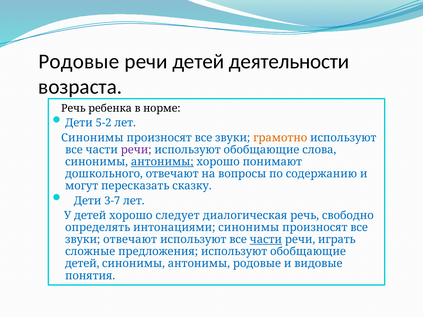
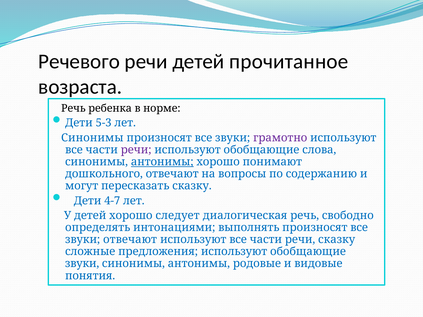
Родовые at (79, 62): Родовые -> Речевого
деятельности: деятельности -> прочитанное
5-2: 5-2 -> 5-3
грамотно colour: orange -> purple
3-7: 3-7 -> 4-7
интонациями синонимы: синонимы -> выполнять
части at (266, 240) underline: present -> none
речи играть: играть -> сказку
детей at (82, 264): детей -> звуки
